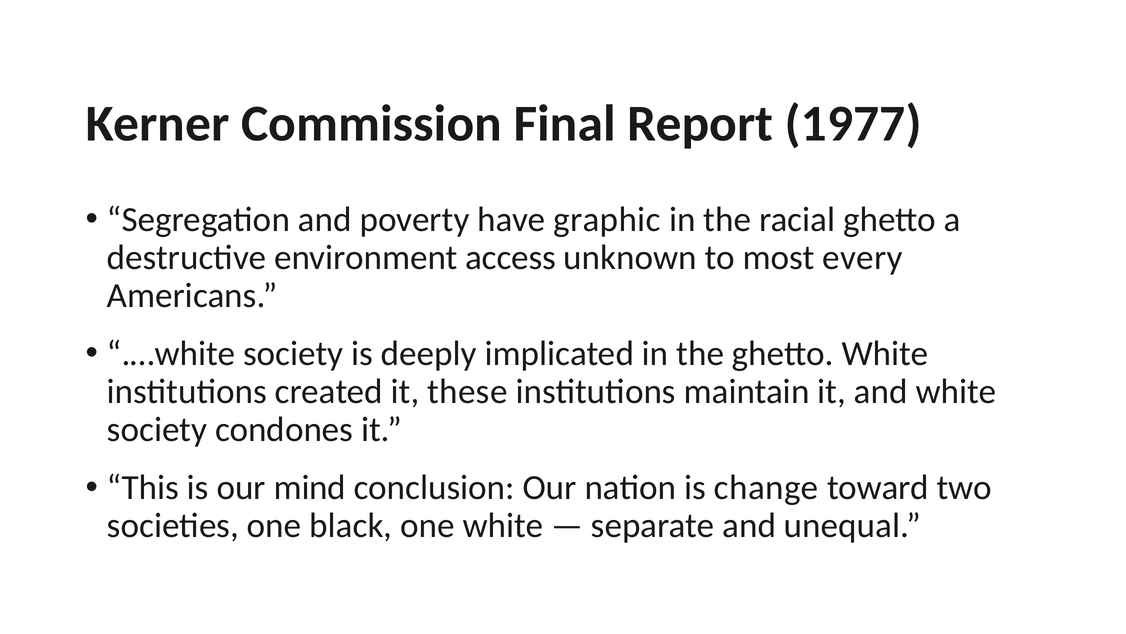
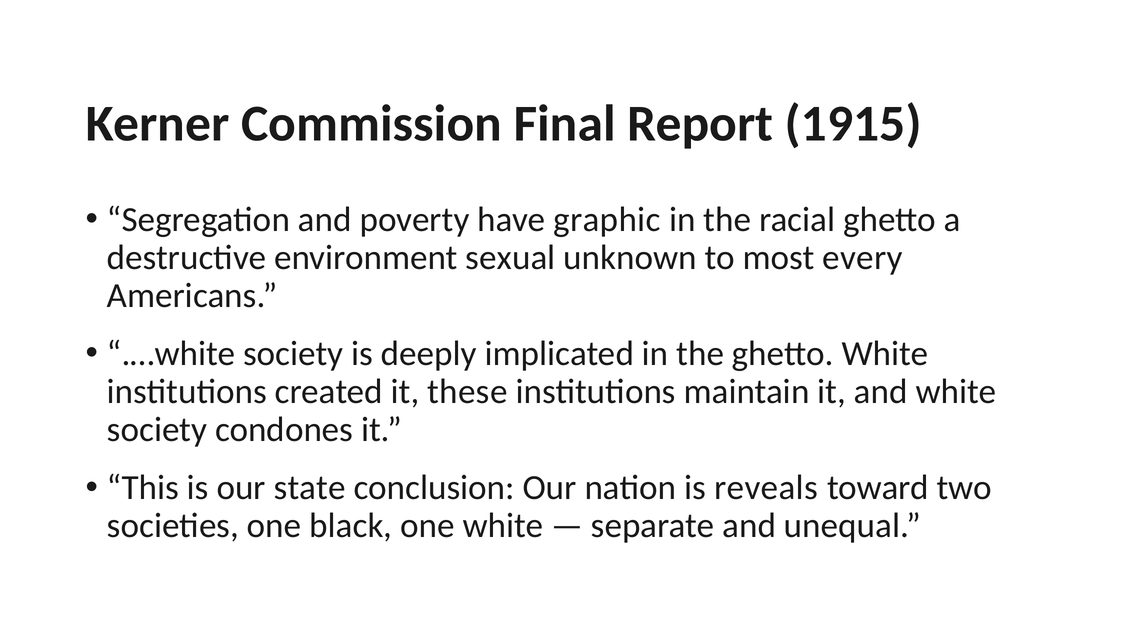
1977: 1977 -> 1915
access: access -> sexual
mind: mind -> state
change: change -> reveals
